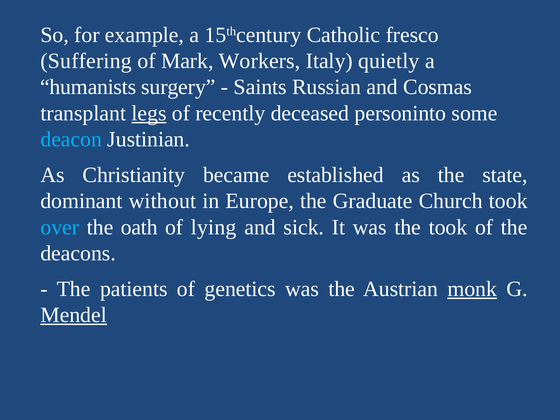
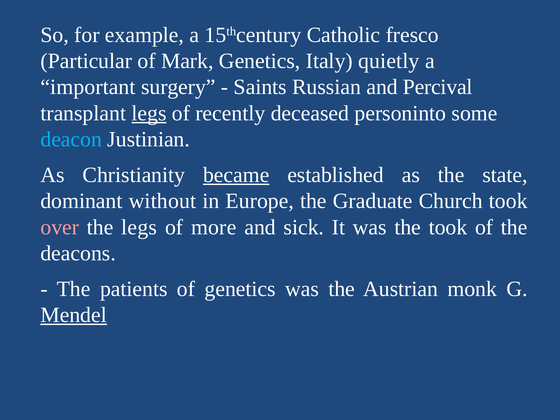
Suffering: Suffering -> Particular
Mark Workers: Workers -> Genetics
humanists: humanists -> important
Cosmas: Cosmas -> Percival
became underline: none -> present
over colour: light blue -> pink
the oath: oath -> legs
lying: lying -> more
monk underline: present -> none
